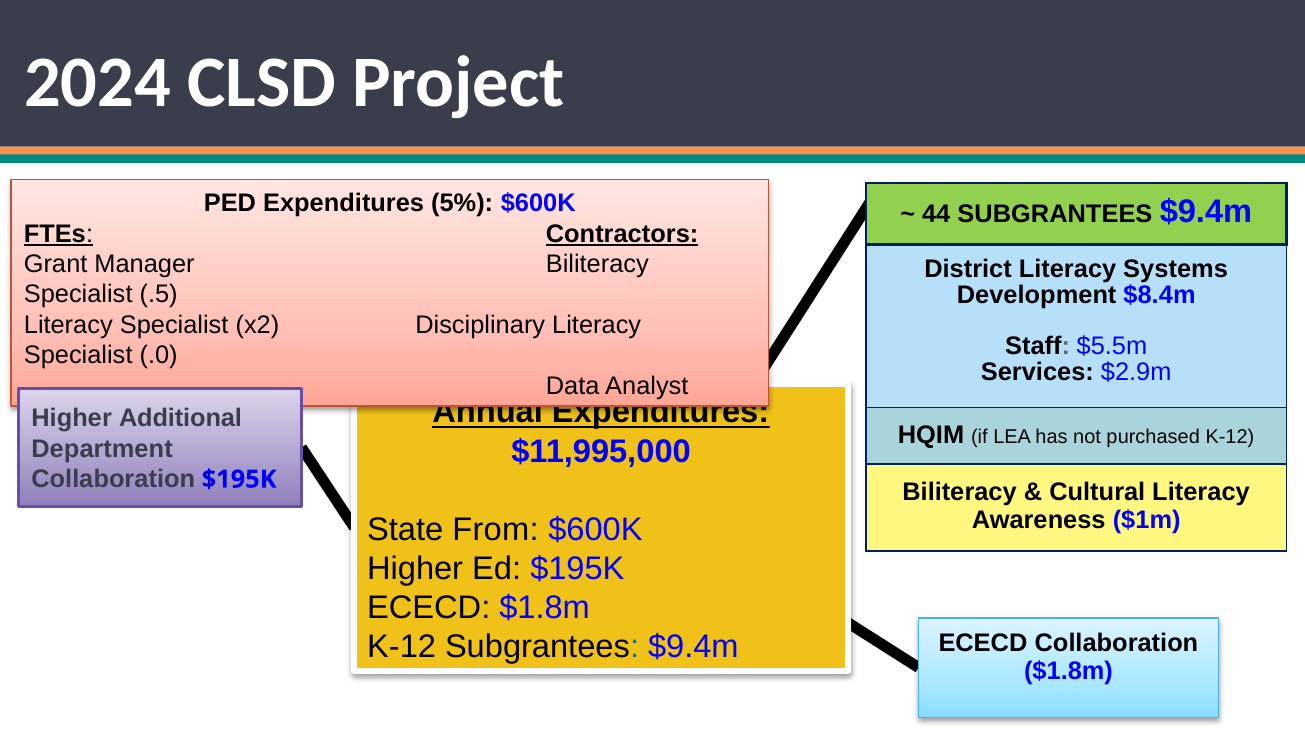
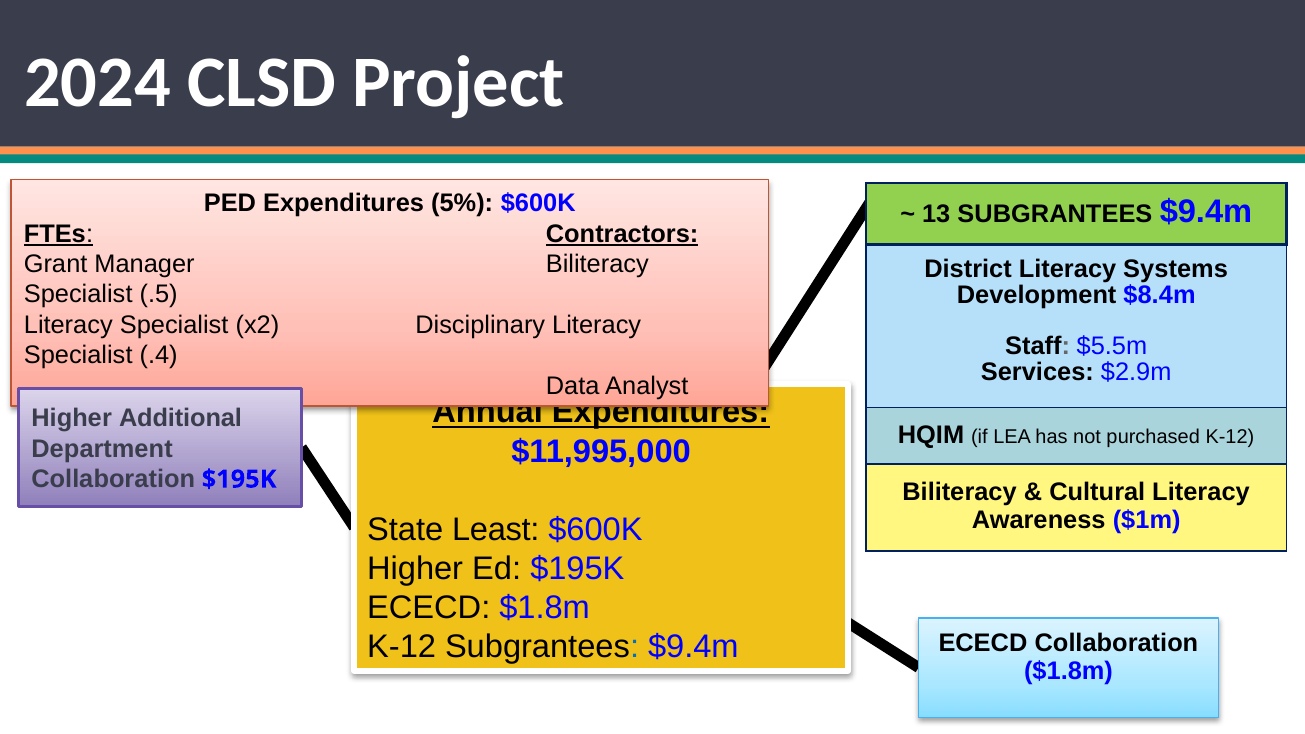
44: 44 -> 13
.0: .0 -> .4
From: From -> Least
